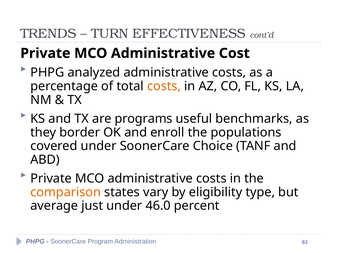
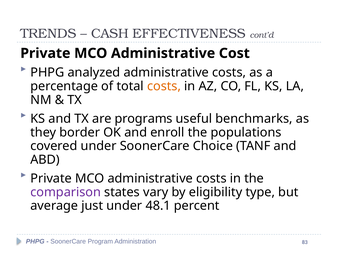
TURN: TURN -> CASH
comparison colour: orange -> purple
46.0: 46.0 -> 48.1
